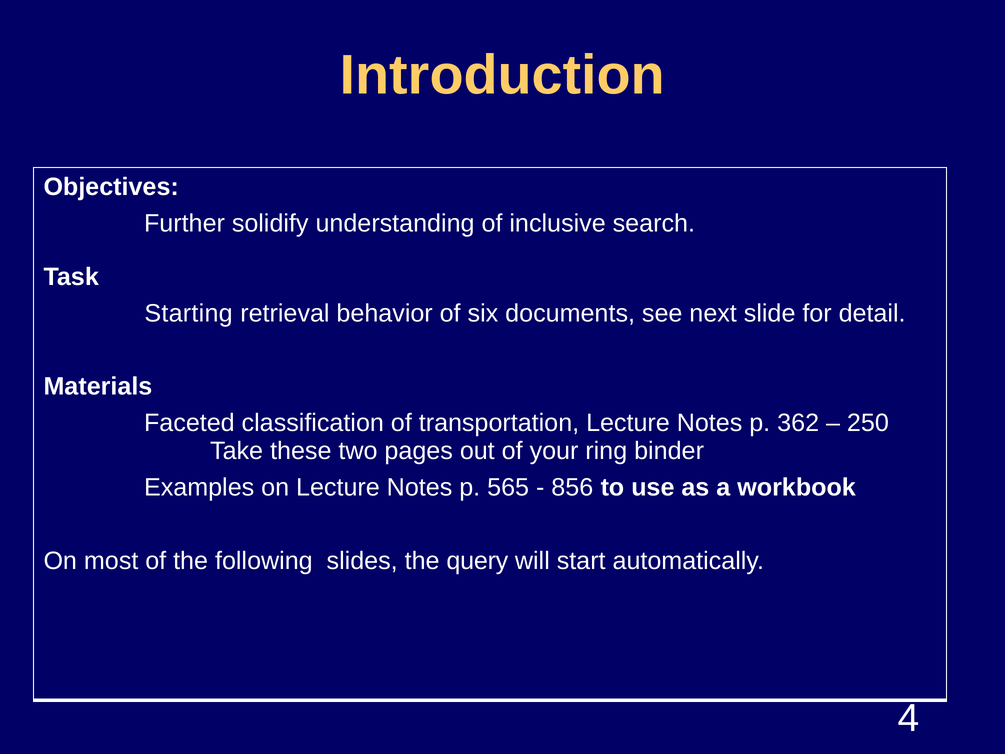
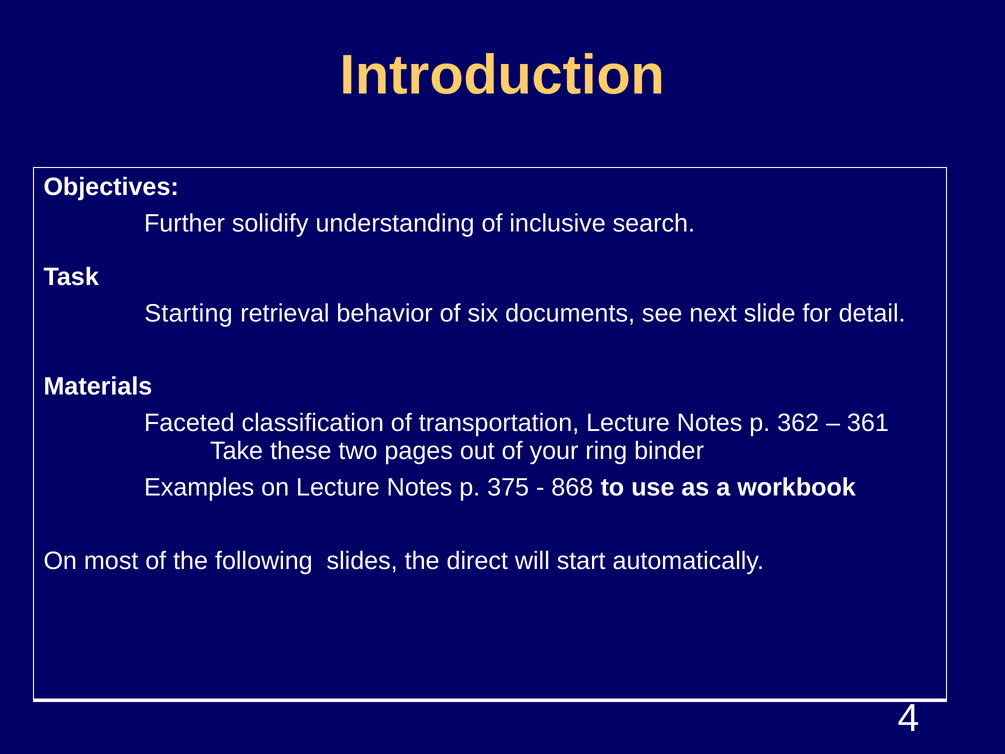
250: 250 -> 361
565: 565 -> 375
856: 856 -> 868
query: query -> direct
